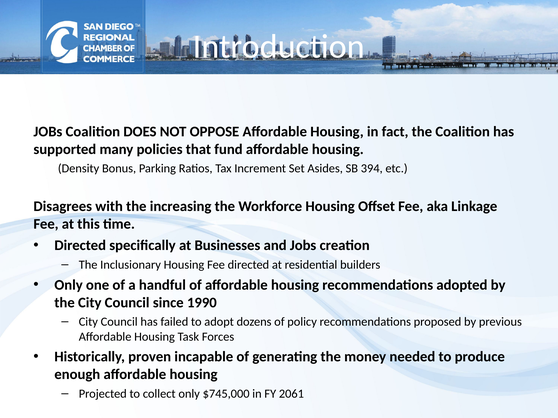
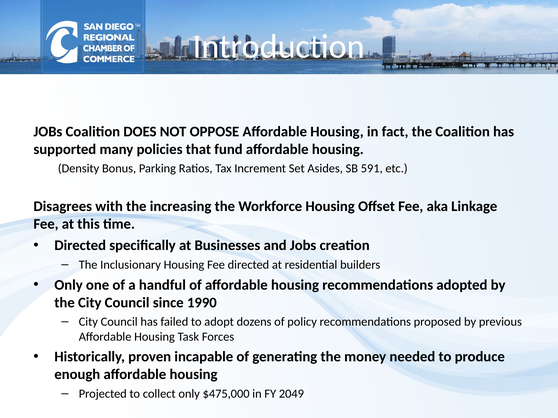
394: 394 -> 591
$745,000: $745,000 -> $475,000
2061: 2061 -> 2049
